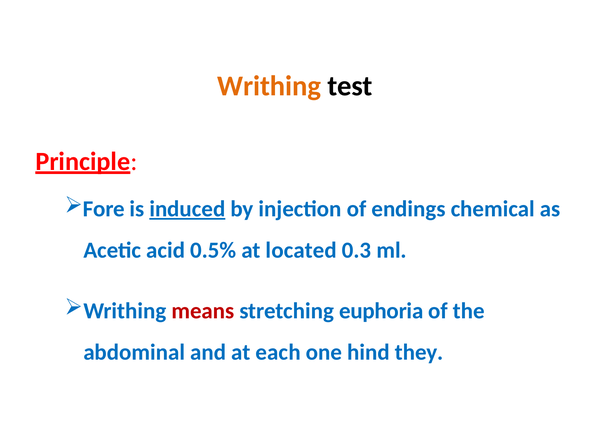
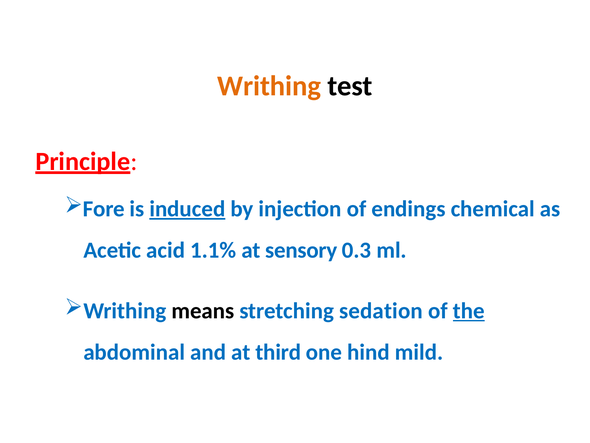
0.5%: 0.5% -> 1.1%
located: located -> sensory
means colour: red -> black
euphoria: euphoria -> sedation
the underline: none -> present
each: each -> third
they: they -> mild
